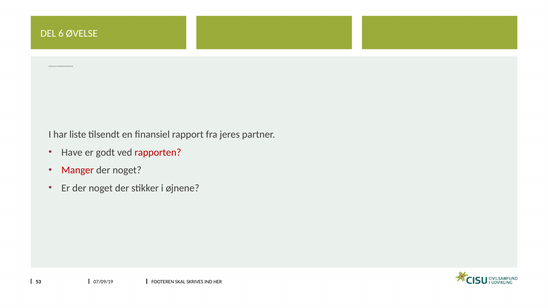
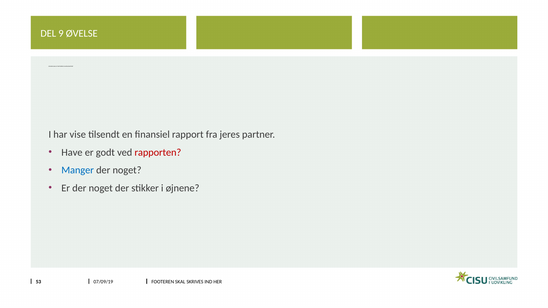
6: 6 -> 9
liste: liste -> vise
Manger colour: red -> blue
